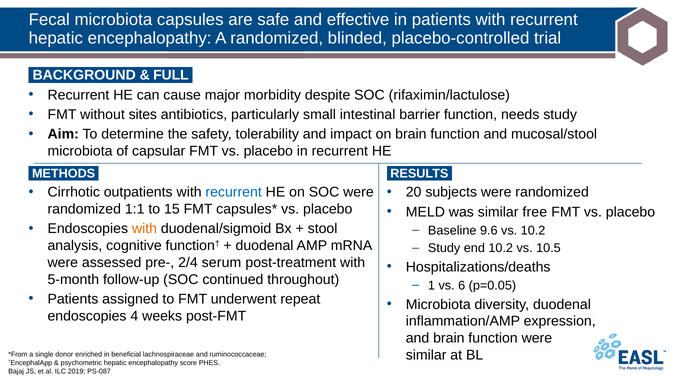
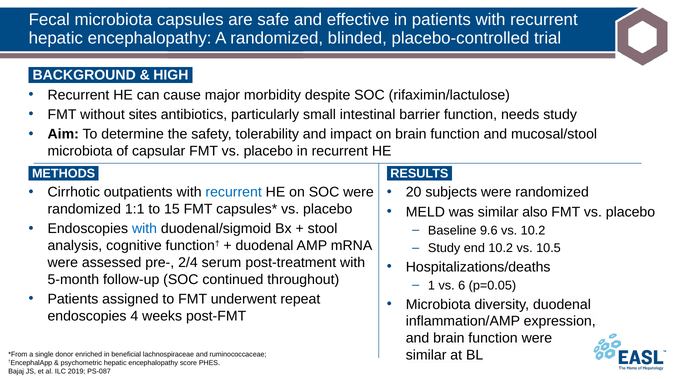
FULL: FULL -> HIGH
free: free -> also
with at (145, 229) colour: orange -> blue
